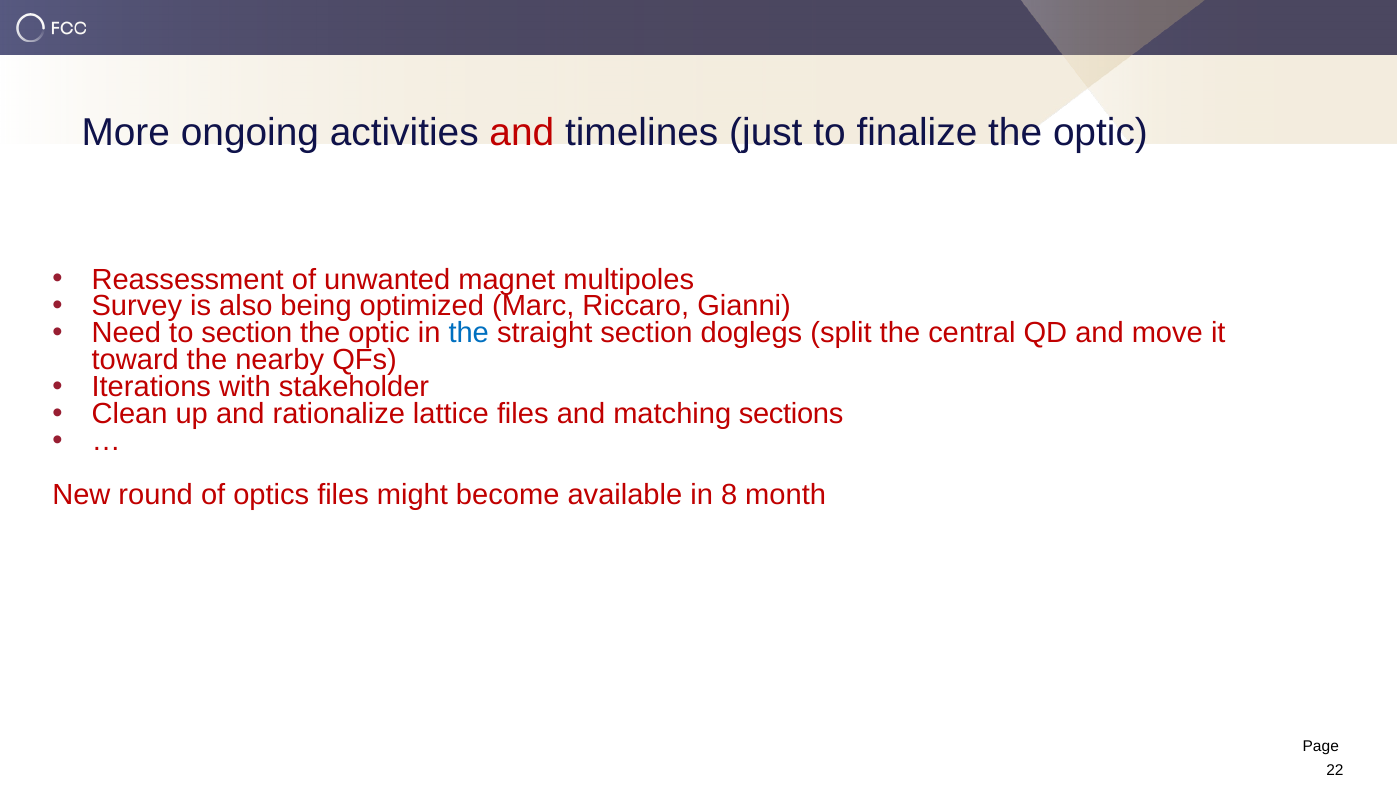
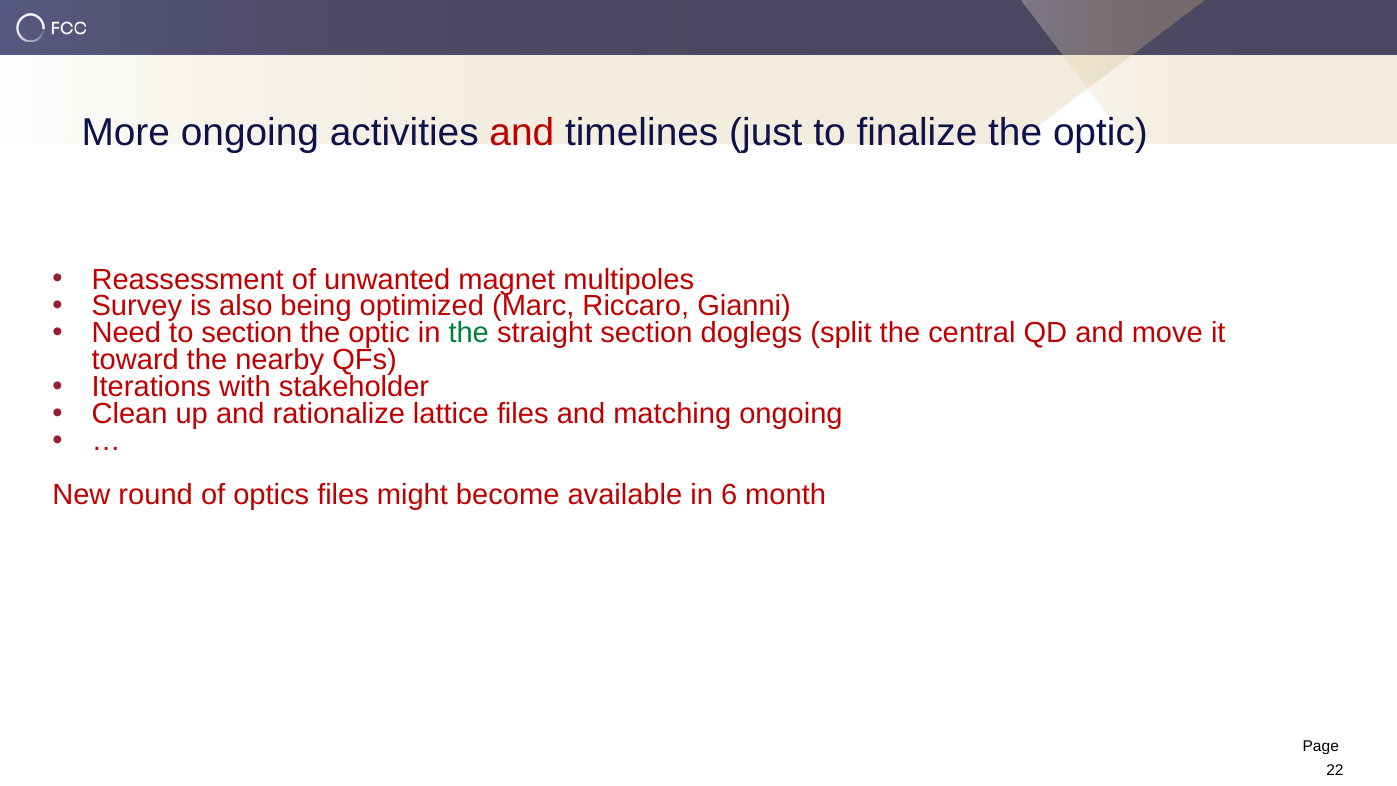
the at (469, 333) colour: blue -> green
matching sections: sections -> ongoing
8: 8 -> 6
